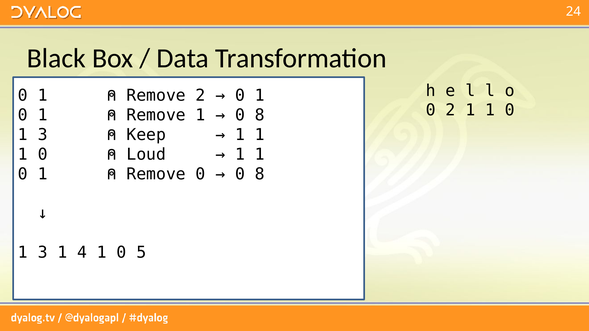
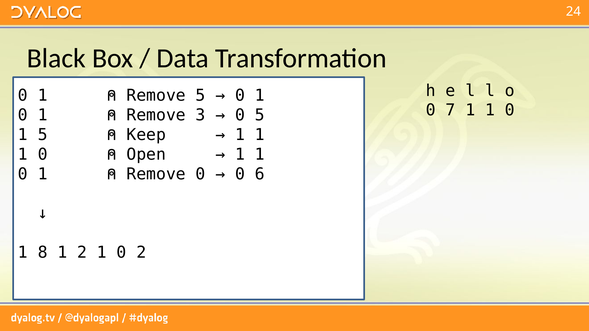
Remove 2: 2 -> 5
0 2: 2 -> 7
Remove 1: 1 -> 3
8 at (260, 115): 8 -> 5
3 at (43, 135): 3 -> 5
Loud: Loud -> Open
8 at (260, 174): 8 -> 6
3 at (43, 253): 3 -> 8
1 4: 4 -> 2
0 5: 5 -> 2
